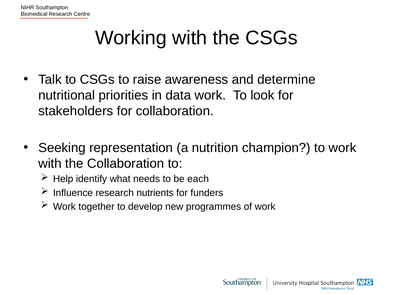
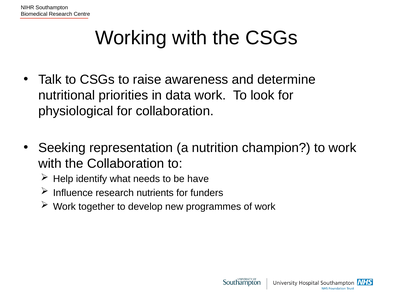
stakeholders: stakeholders -> physiological
each: each -> have
